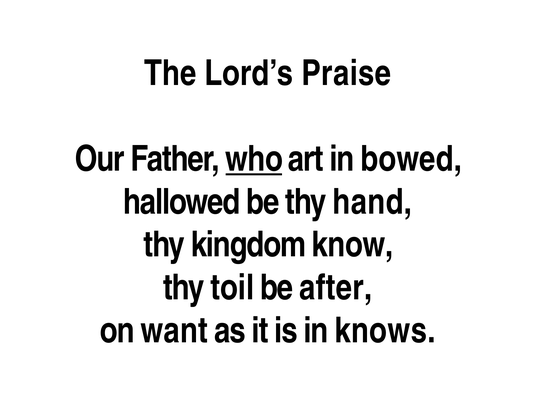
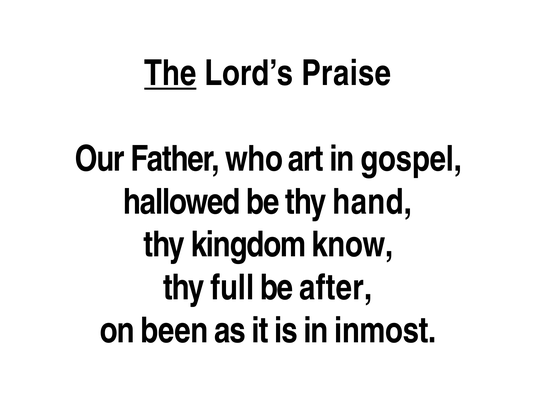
The underline: none -> present
who underline: present -> none
bowed: bowed -> gospel
toil: toil -> full
want: want -> been
knows: knows -> inmost
